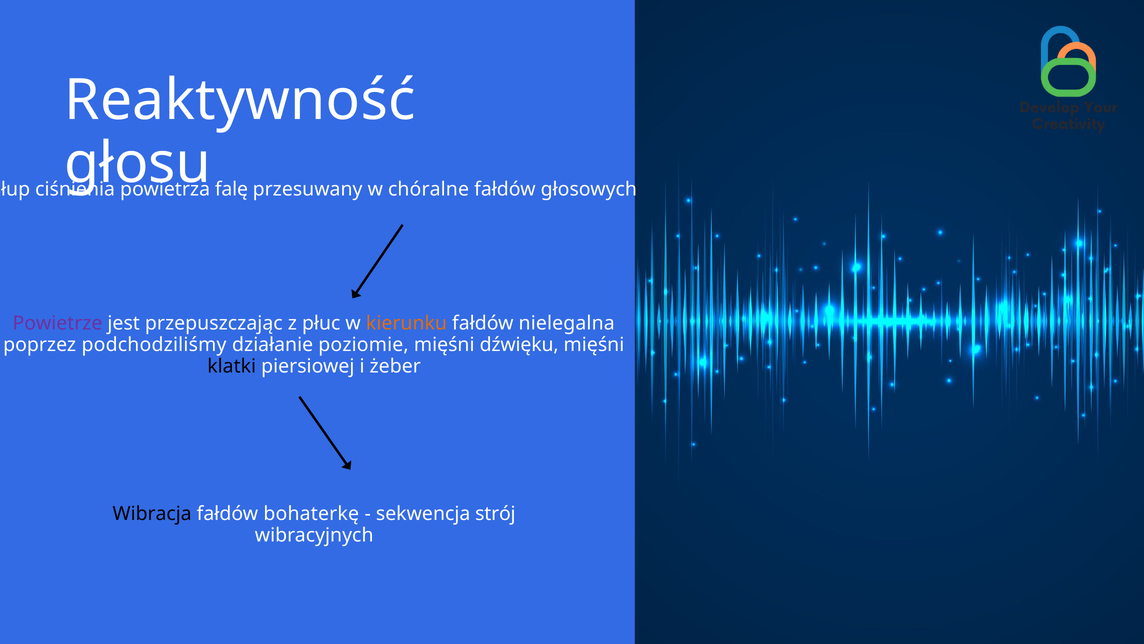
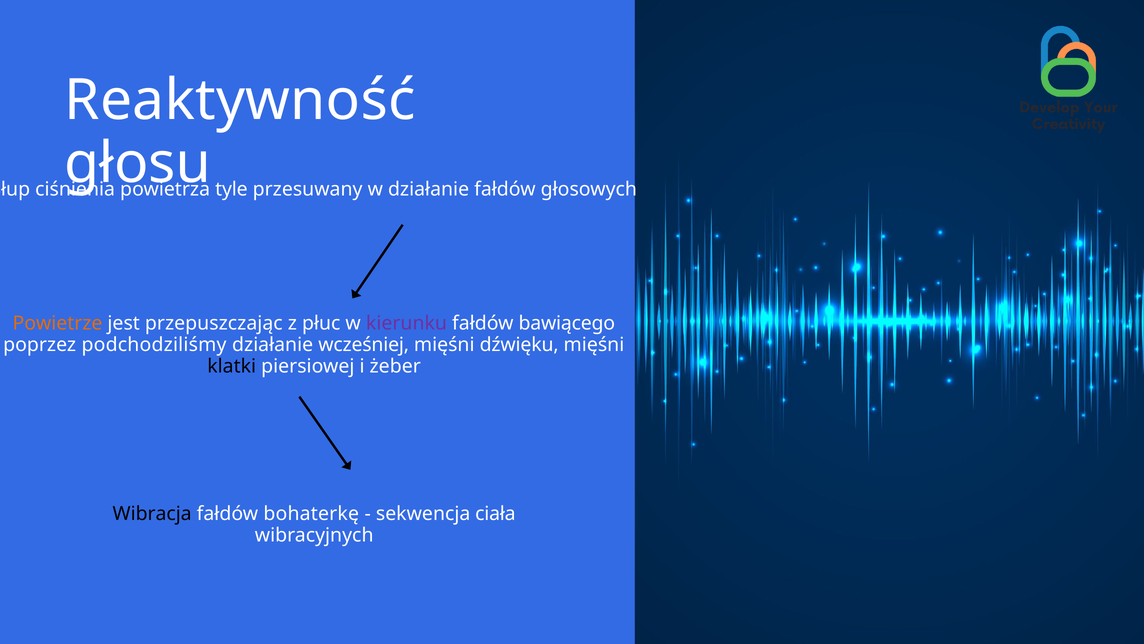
falę: falę -> tyle
w chóralne: chóralne -> działanie
Powietrze colour: purple -> orange
kierunku colour: orange -> purple
nielegalna: nielegalna -> bawiącego
poziomie: poziomie -> wcześniej
strój: strój -> ciała
